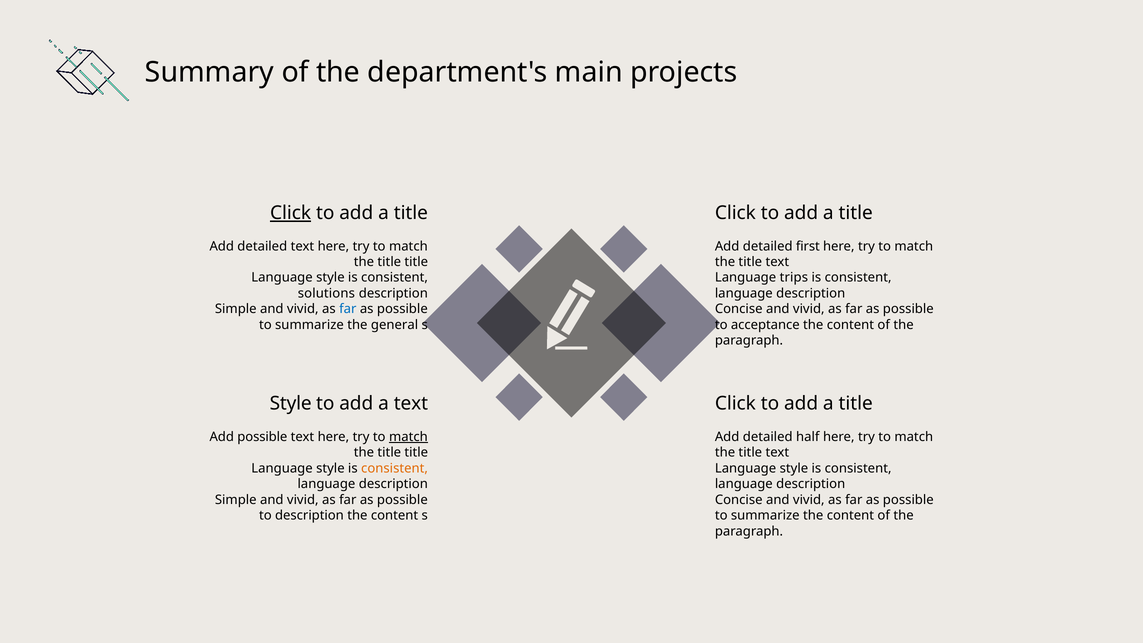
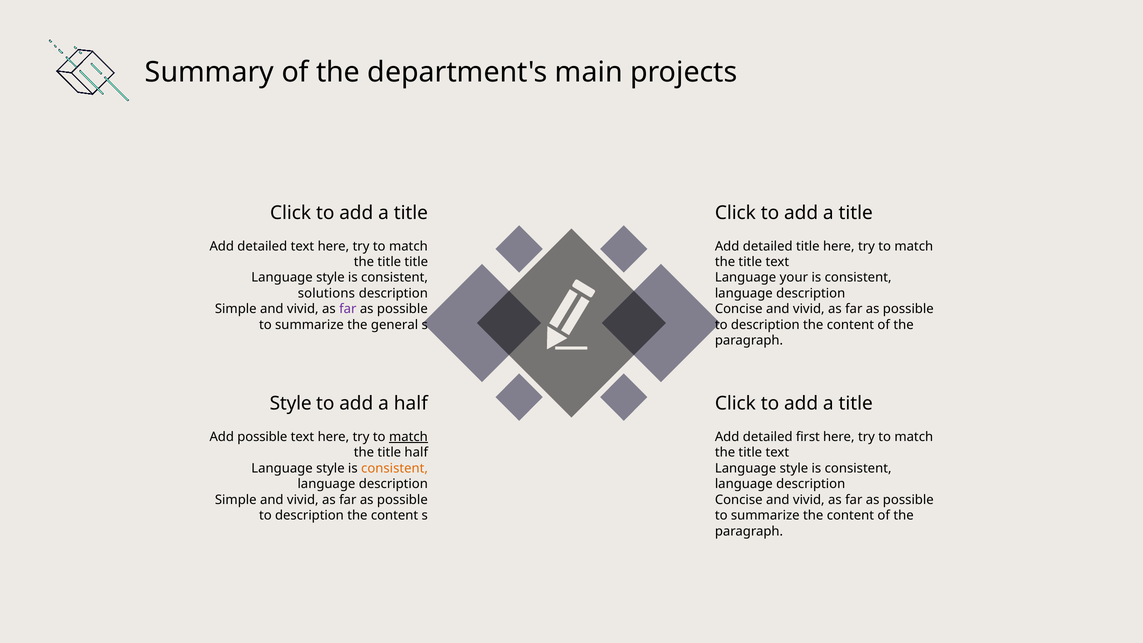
Click at (291, 213) underline: present -> none
detailed first: first -> title
trips: trips -> your
far at (348, 309) colour: blue -> purple
acceptance at (765, 325): acceptance -> description
a text: text -> half
half: half -> first
title at (416, 453): title -> half
